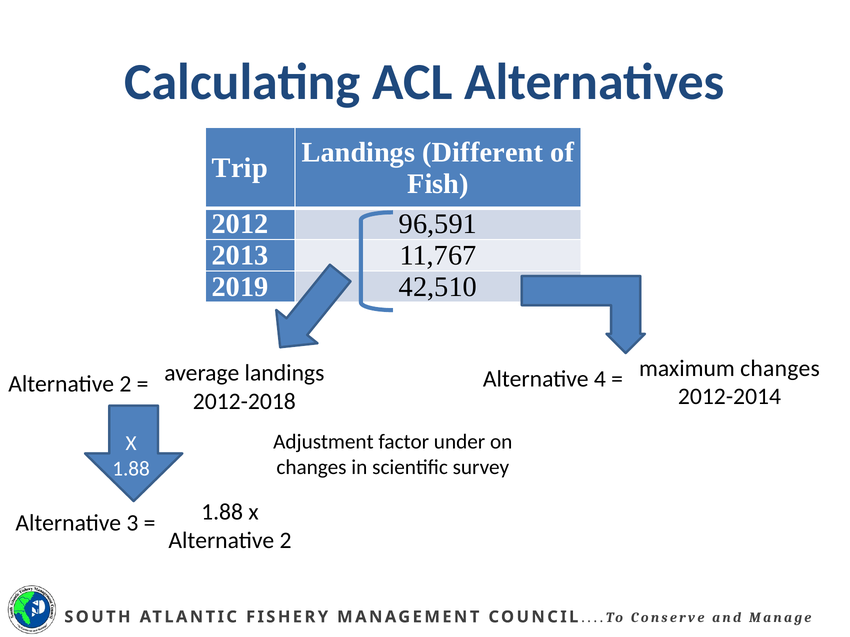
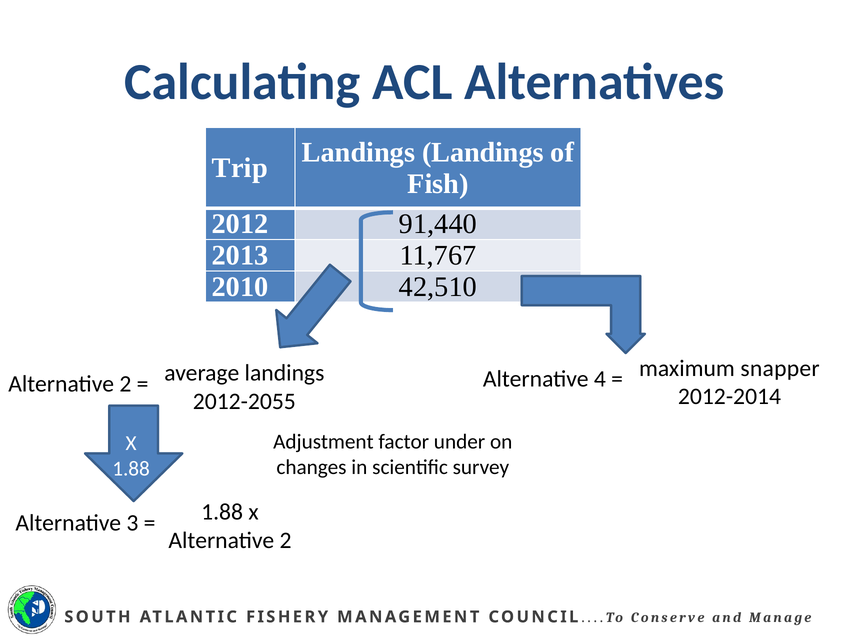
Landings Different: Different -> Landings
96,591: 96,591 -> 91,440
2019: 2019 -> 2010
maximum changes: changes -> snapper
2012-2018: 2012-2018 -> 2012-2055
